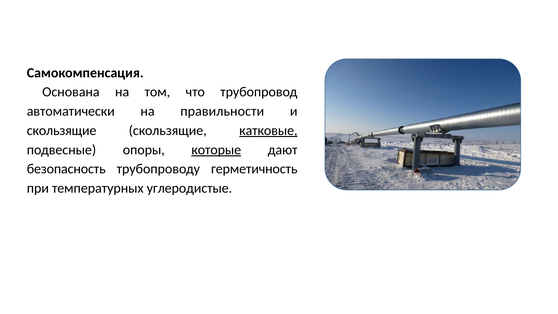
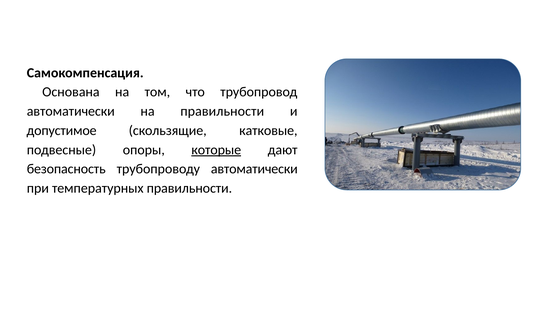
скользящие at (62, 130): скользящие -> допустимое
катковые underline: present -> none
трубопроводу герметичность: герметичность -> автоматически
температурных углеродистые: углеродистые -> правильности
